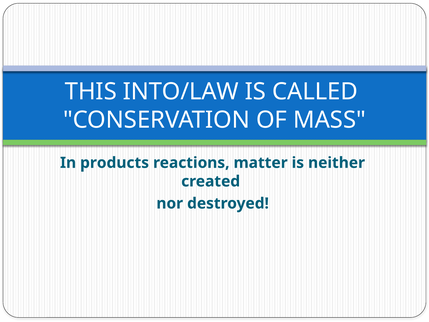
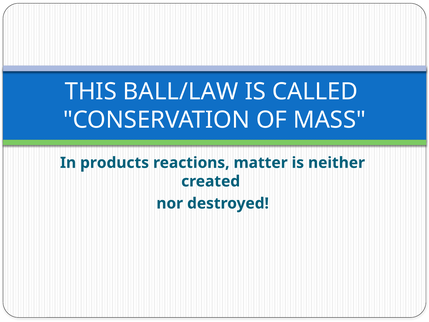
INTO/LAW: INTO/LAW -> BALL/LAW
